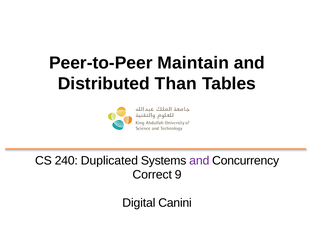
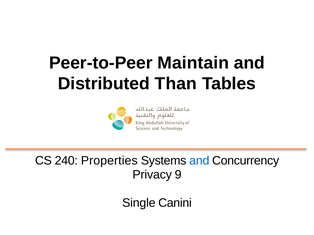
Duplicated: Duplicated -> Properties
and at (199, 161) colour: purple -> blue
Correct: Correct -> Privacy
Digital: Digital -> Single
